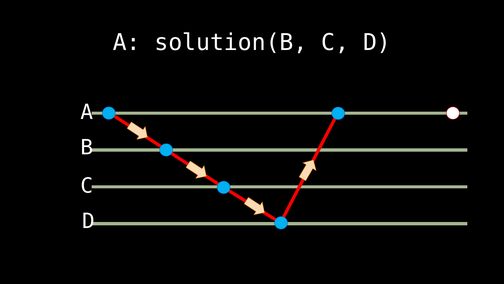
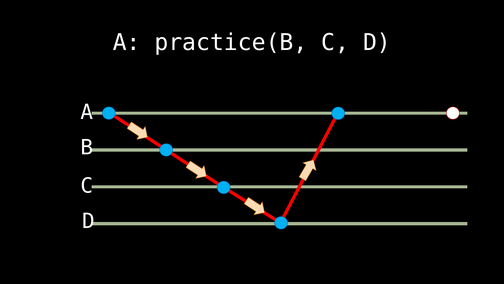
solution(B: solution(B -> practice(B
